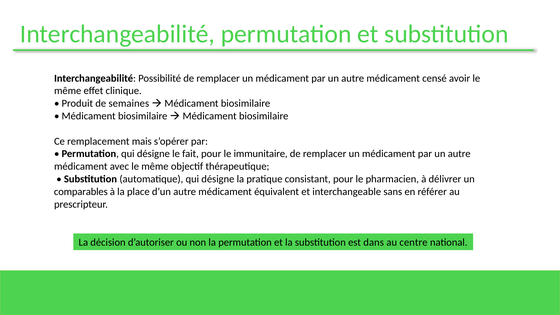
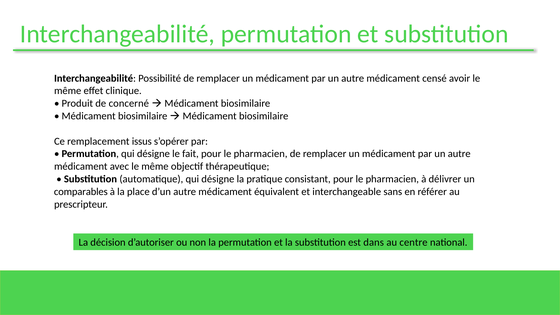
semaines: semaines -> concerné
mais: mais -> issus
fait pour le immunitaire: immunitaire -> pharmacien
